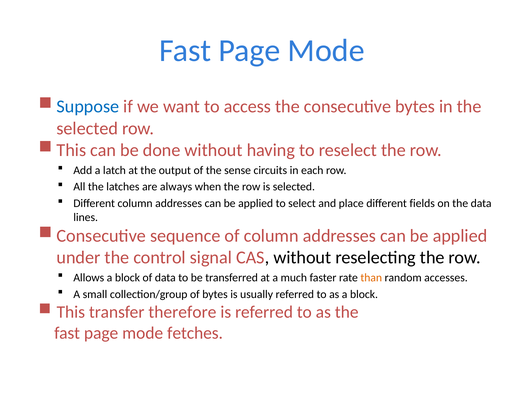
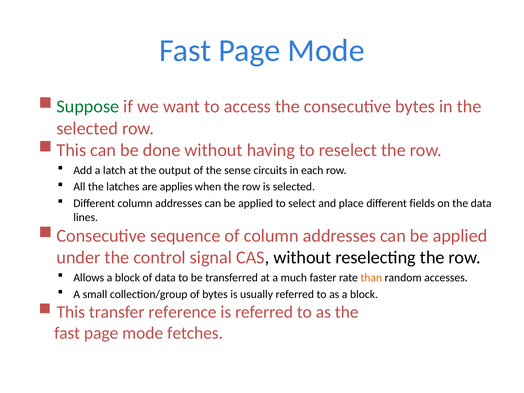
Suppose colour: blue -> green
always: always -> applies
therefore: therefore -> reference
